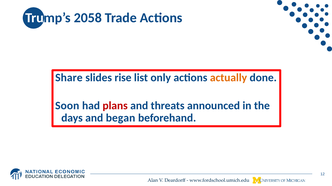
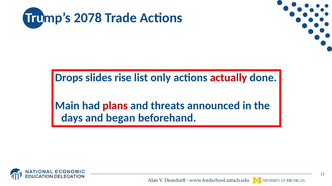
2058: 2058 -> 2078
Share: Share -> Drops
actually colour: orange -> red
Soon: Soon -> Main
